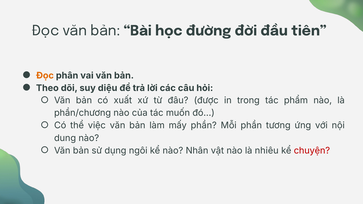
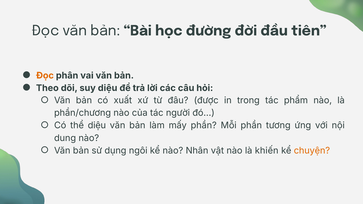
muốn: muốn -> người
thể việc: việc -> diệu
nhiêu: nhiêu -> khiến
chuyện colour: red -> orange
